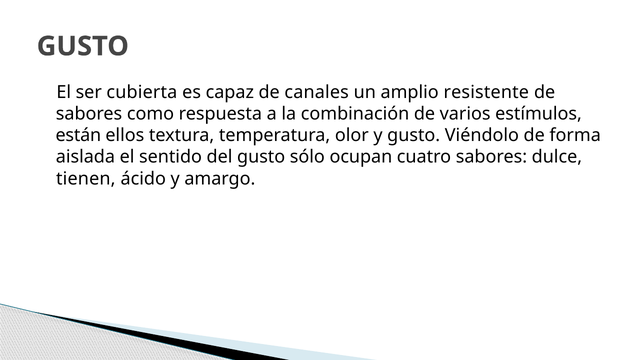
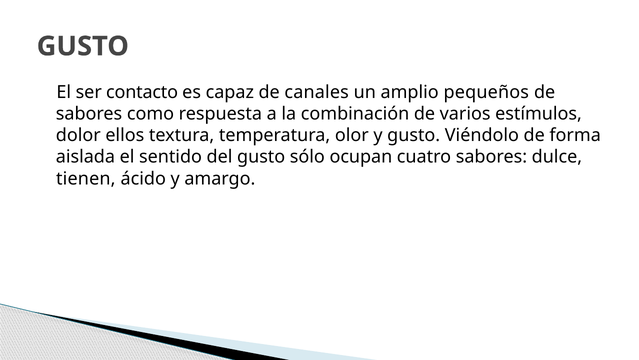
cubierta: cubierta -> contacto
resistente: resistente -> pequeños
están: están -> dolor
